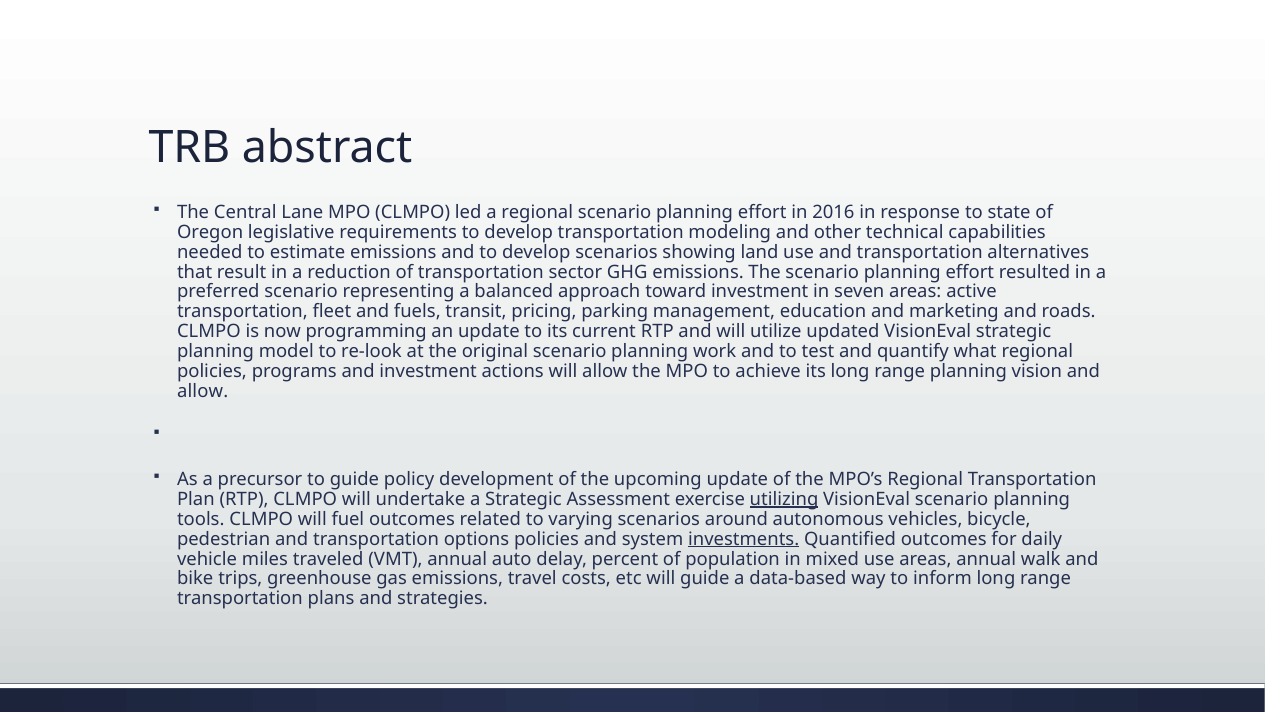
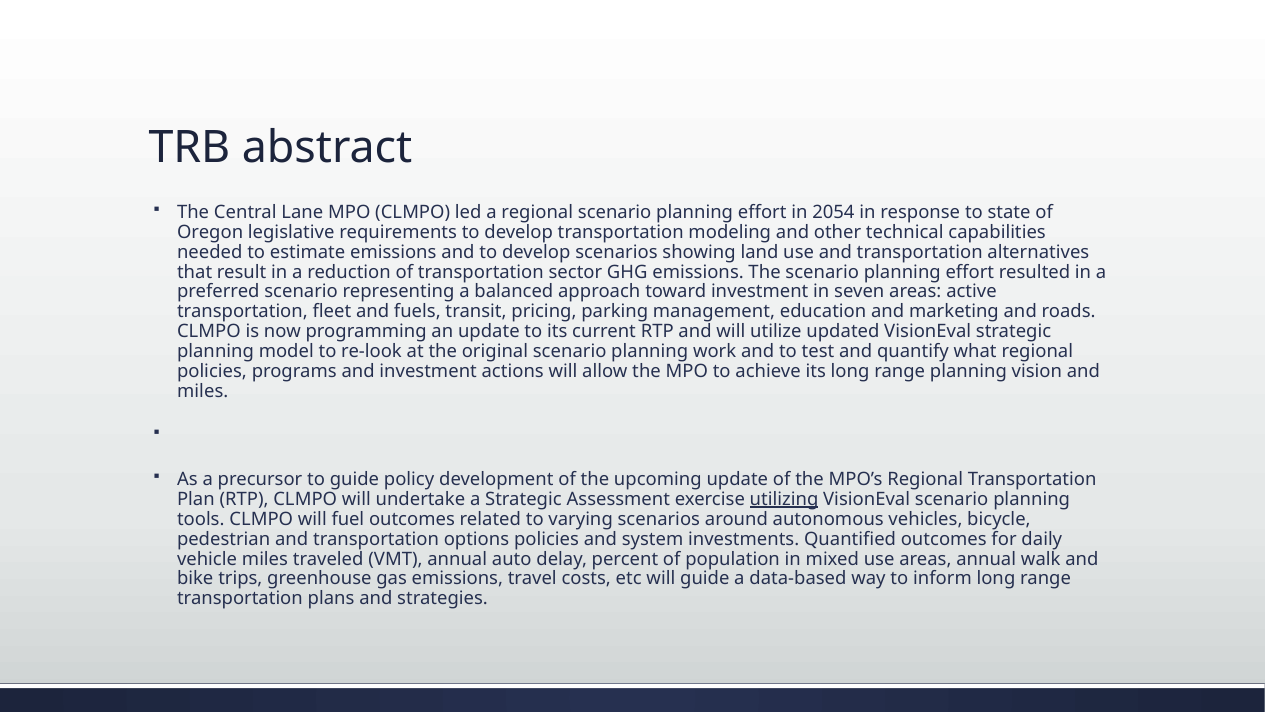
2016: 2016 -> 2054
allow at (203, 391): allow -> miles
investments underline: present -> none
